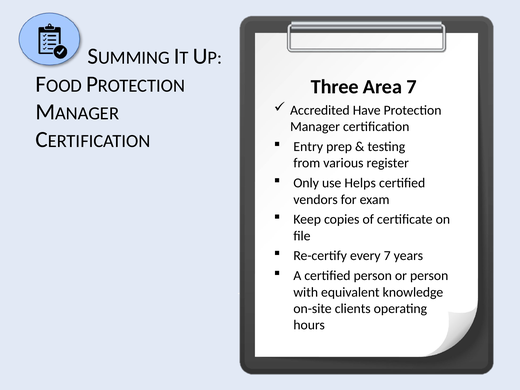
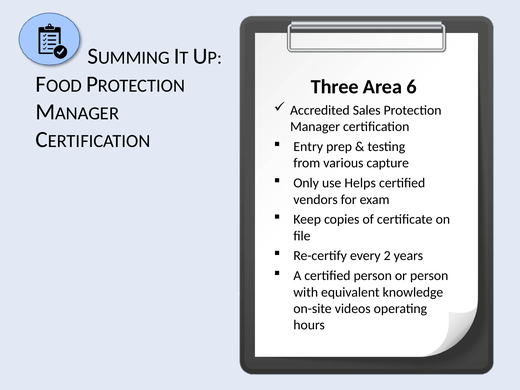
Area 7: 7 -> 6
Have: Have -> Sales
register: register -> capture
every 7: 7 -> 2
clients: clients -> videos
